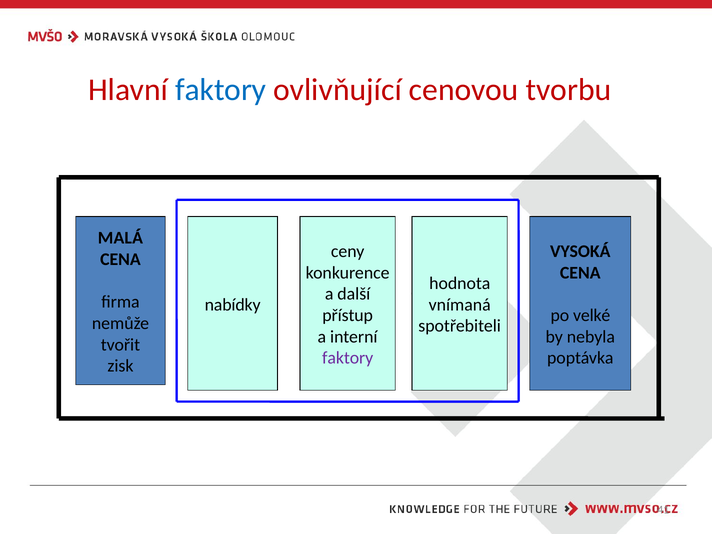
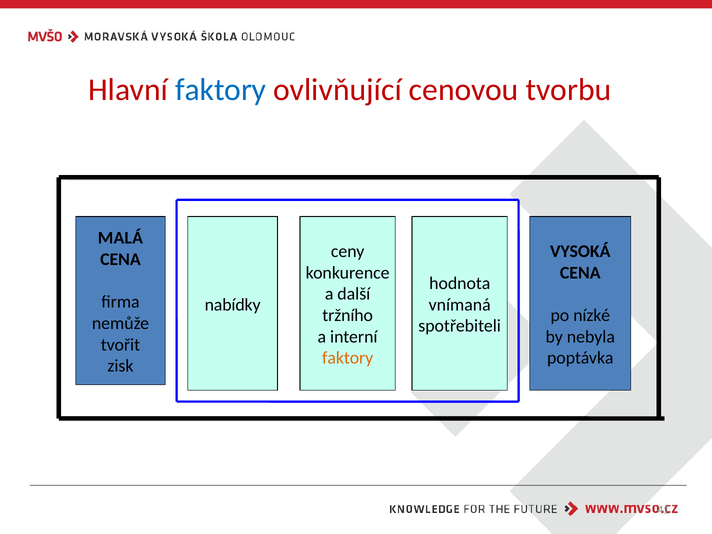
přístup: přístup -> tržního
velké: velké -> nízké
faktory at (348, 358) colour: purple -> orange
